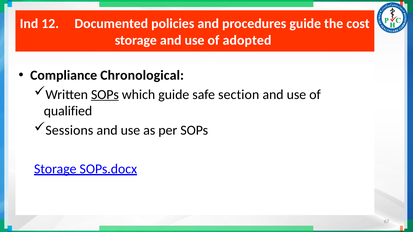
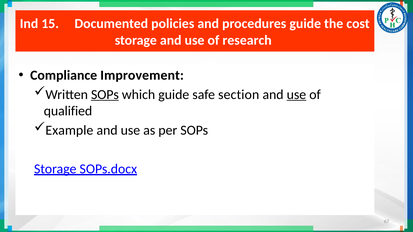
12: 12 -> 15
adopted: adopted -> research
Chronological: Chronological -> Improvement
use at (296, 95) underline: none -> present
Sessions: Sessions -> Example
